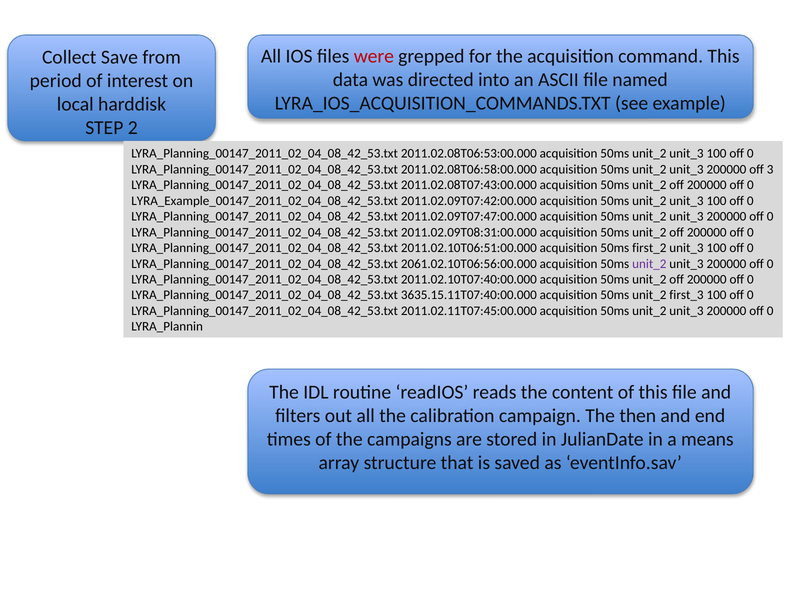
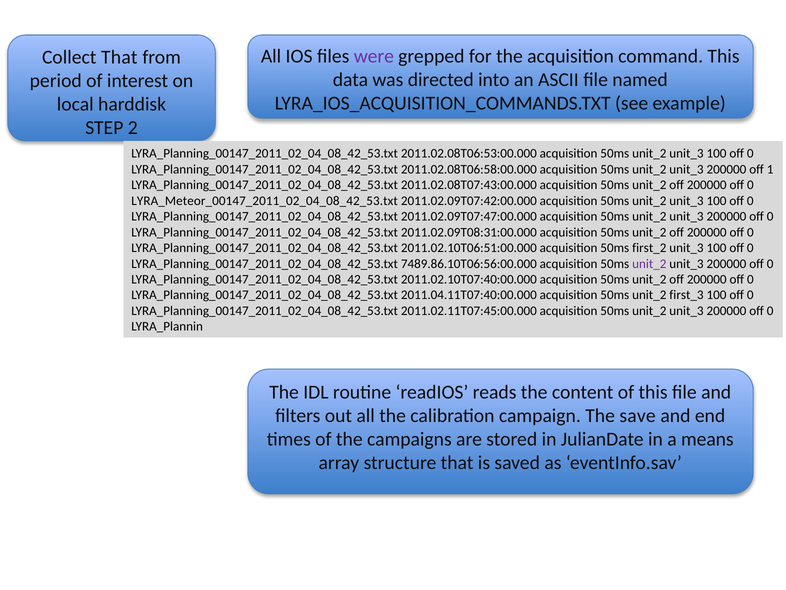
were colour: red -> purple
Collect Save: Save -> That
3: 3 -> 1
LYRA_Example_00147_2011_02_04_08_42_53.txt: LYRA_Example_00147_2011_02_04_08_42_53.txt -> LYRA_Meteor_00147_2011_02_04_08_42_53.txt
2061.02.10T06:56:00.000: 2061.02.10T06:56:00.000 -> 7489.86.10T06:56:00.000
3635.15.11T07:40:00.000: 3635.15.11T07:40:00.000 -> 2011.04.11T07:40:00.000
then: then -> save
